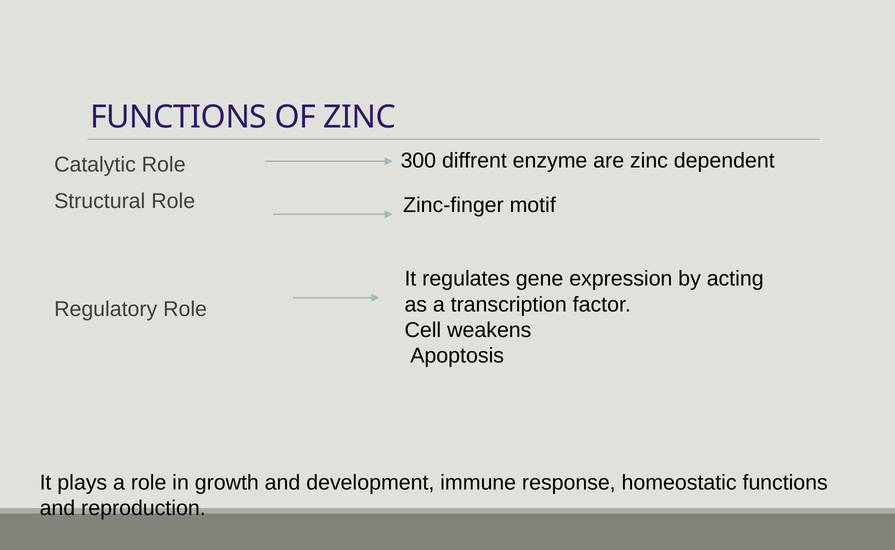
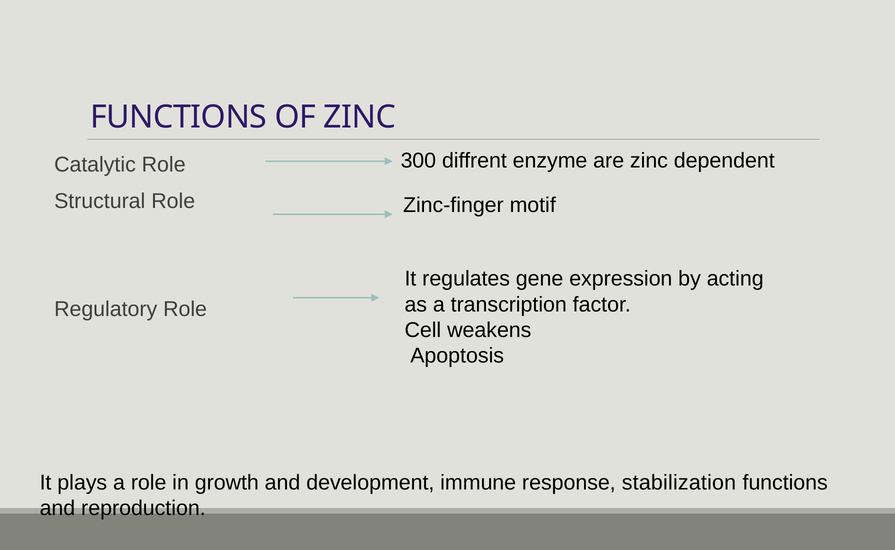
homeostatic: homeostatic -> stabilization
